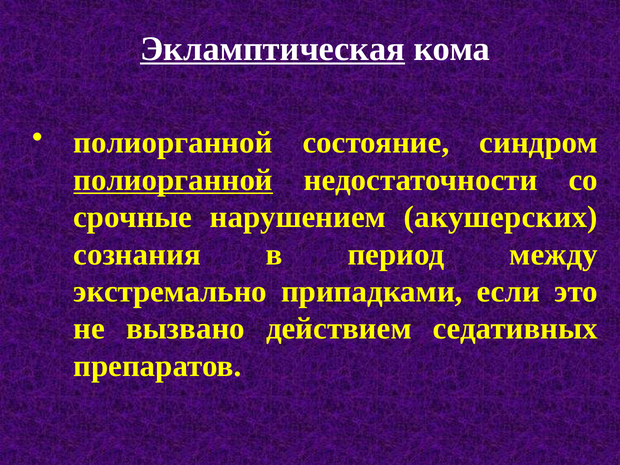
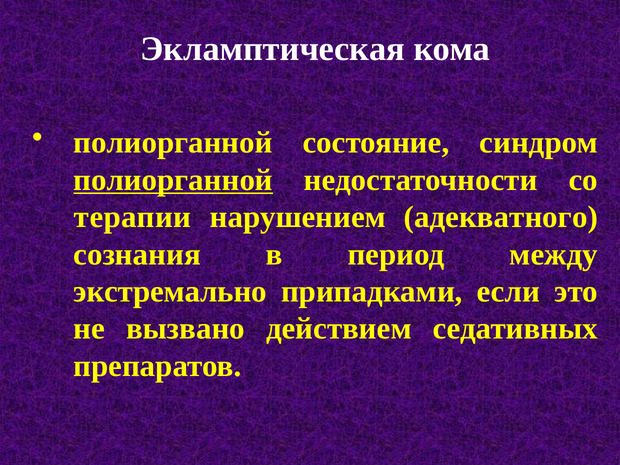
Экламптическая underline: present -> none
срочные: срочные -> терапии
акушерских: акушерских -> адекватного
